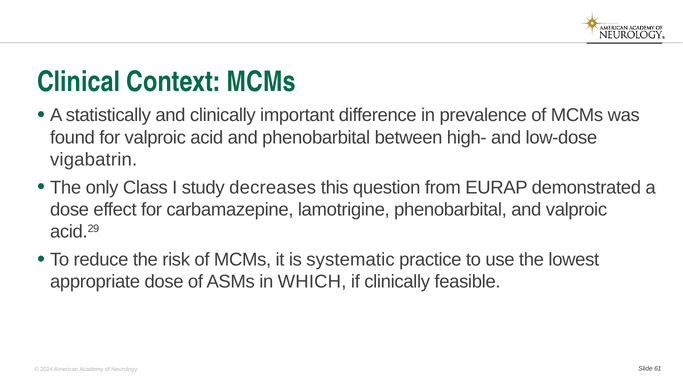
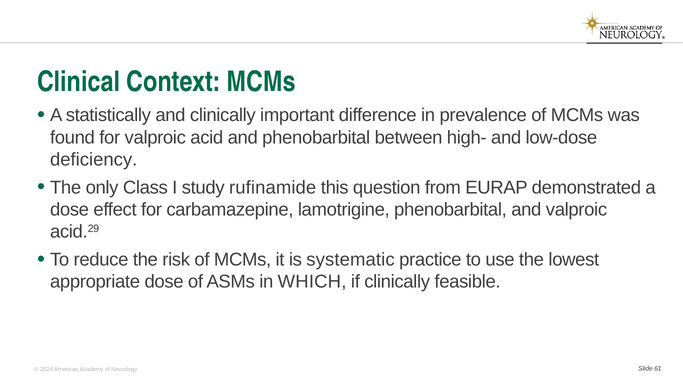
vigabatrin: vigabatrin -> deficiency
decreases: decreases -> rufinamide
